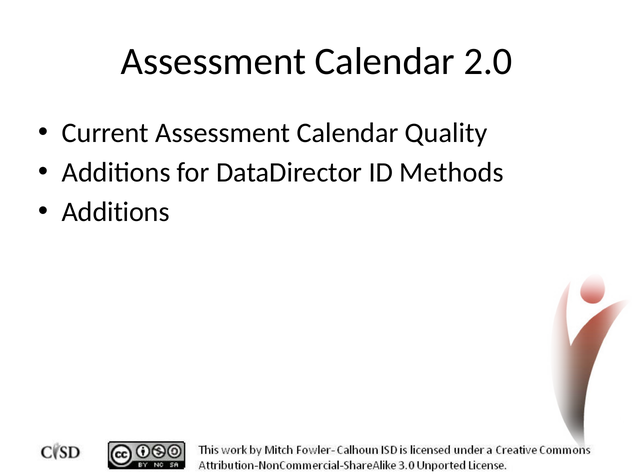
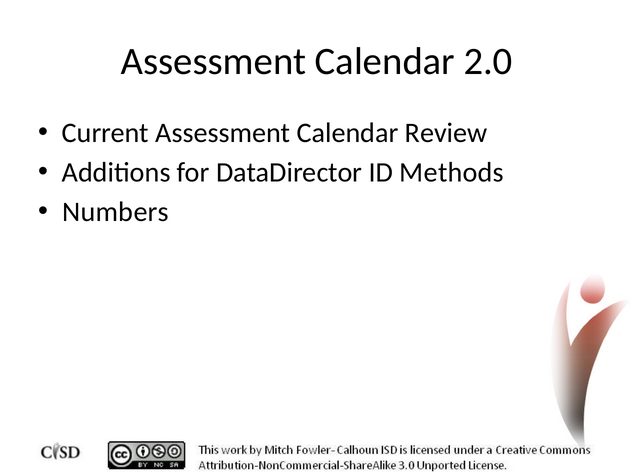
Quality: Quality -> Review
Additions at (116, 212): Additions -> Numbers
